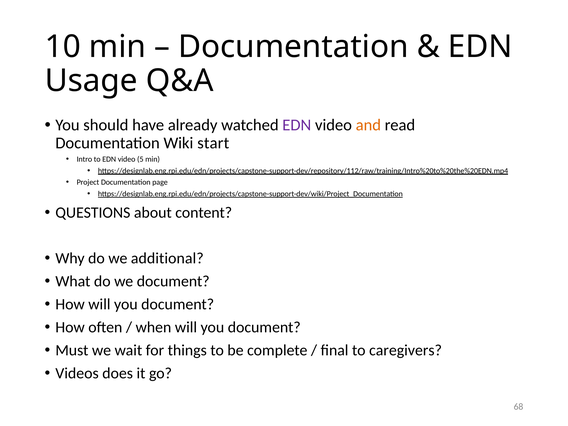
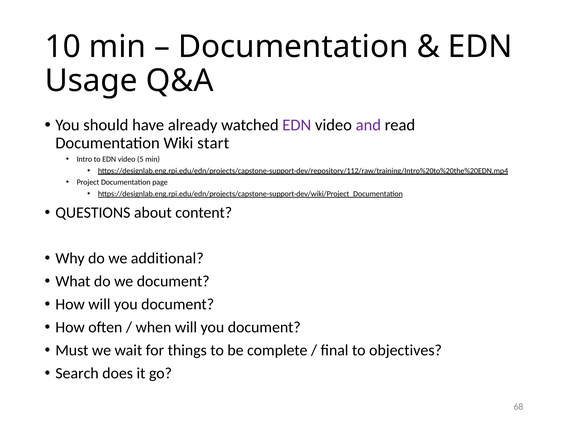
and colour: orange -> purple
caregivers: caregivers -> objectives
Videos: Videos -> Search
